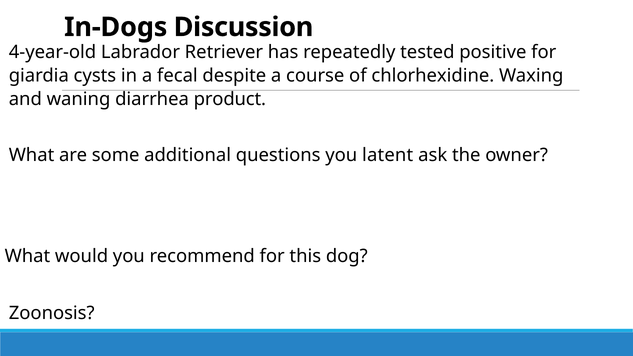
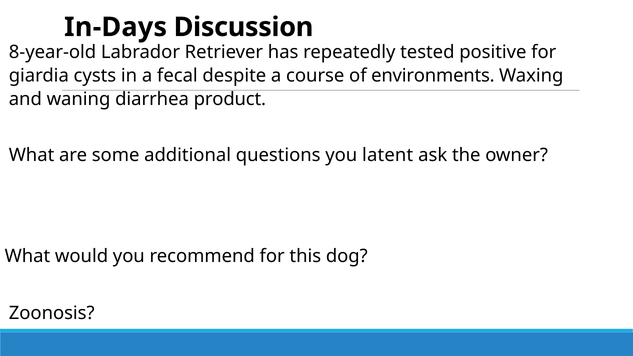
In-Dogs: In-Dogs -> In-Days
4-year-old: 4-year-old -> 8-year-old
chlorhexidine: chlorhexidine -> environments
